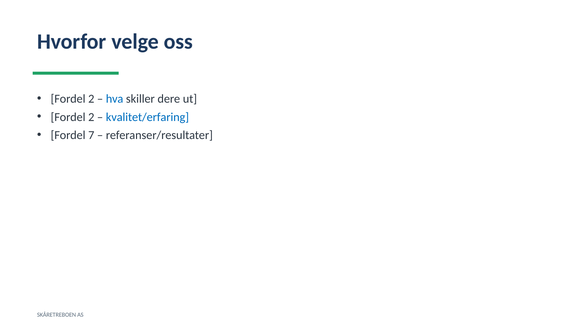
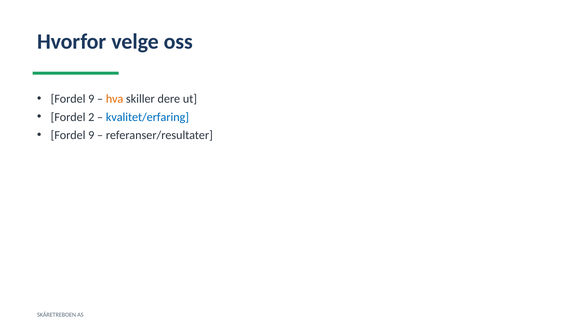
2 at (91, 99): 2 -> 9
hva colour: blue -> orange
7 at (91, 135): 7 -> 9
